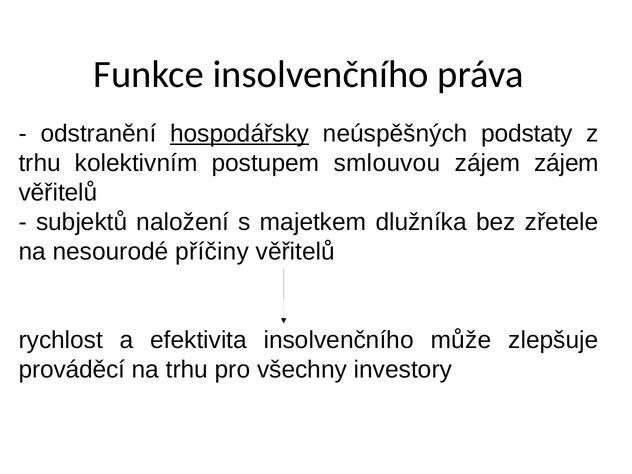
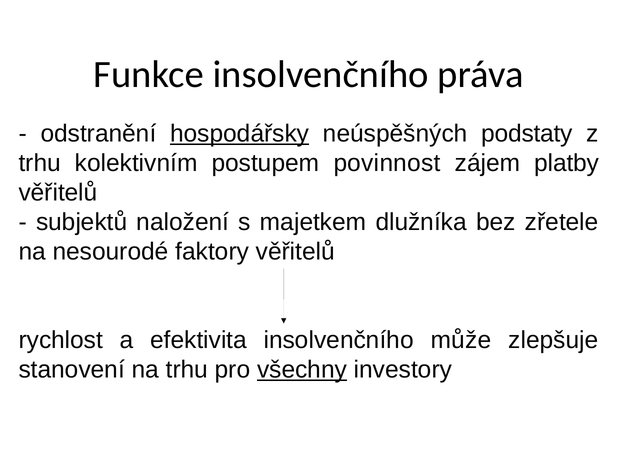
smlouvou: smlouvou -> povinnost
zájem zájem: zájem -> platby
příčiny: příčiny -> faktory
prováděcí: prováděcí -> stanovení
všechny underline: none -> present
